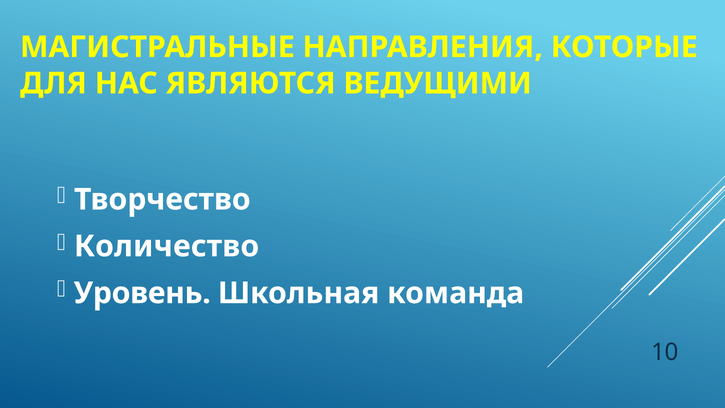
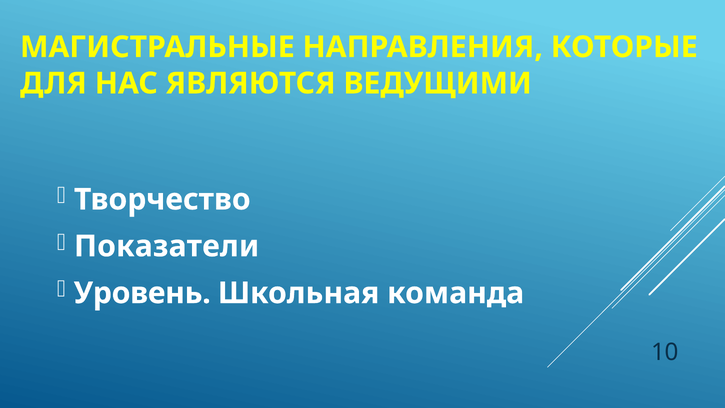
Количество: Количество -> Показатели
